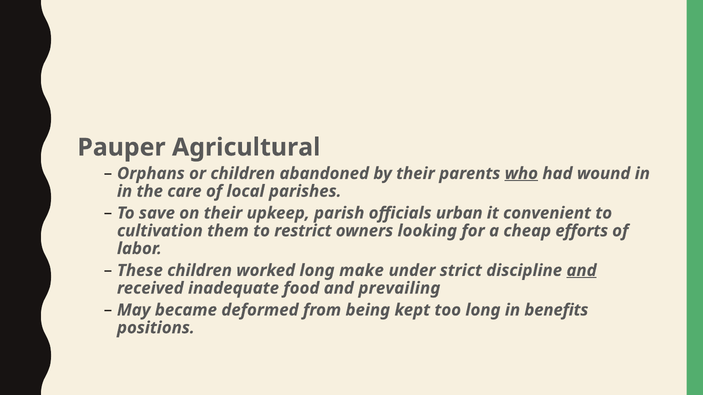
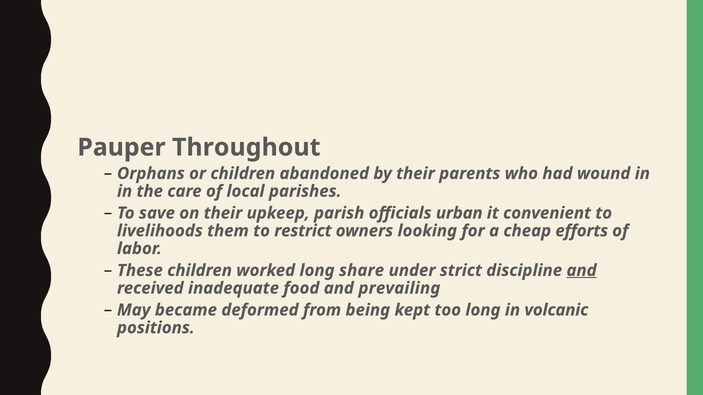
Agricultural: Agricultural -> Throughout
who underline: present -> none
cultivation: cultivation -> livelihoods
make: make -> share
benefits: benefits -> volcanic
